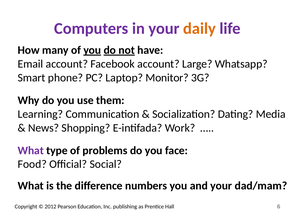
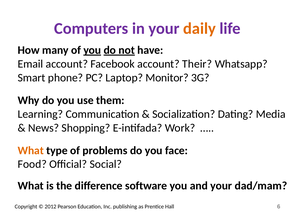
Large: Large -> Their
What at (31, 151) colour: purple -> orange
numbers: numbers -> software
